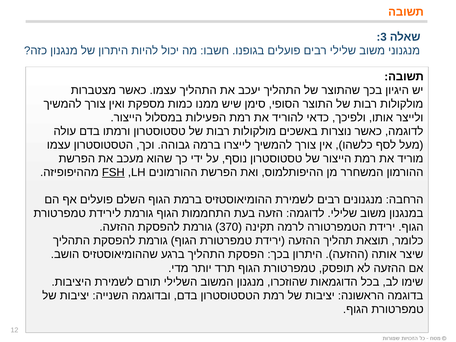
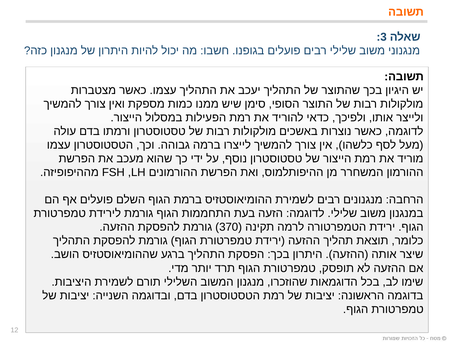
FSH underline: present -> none
